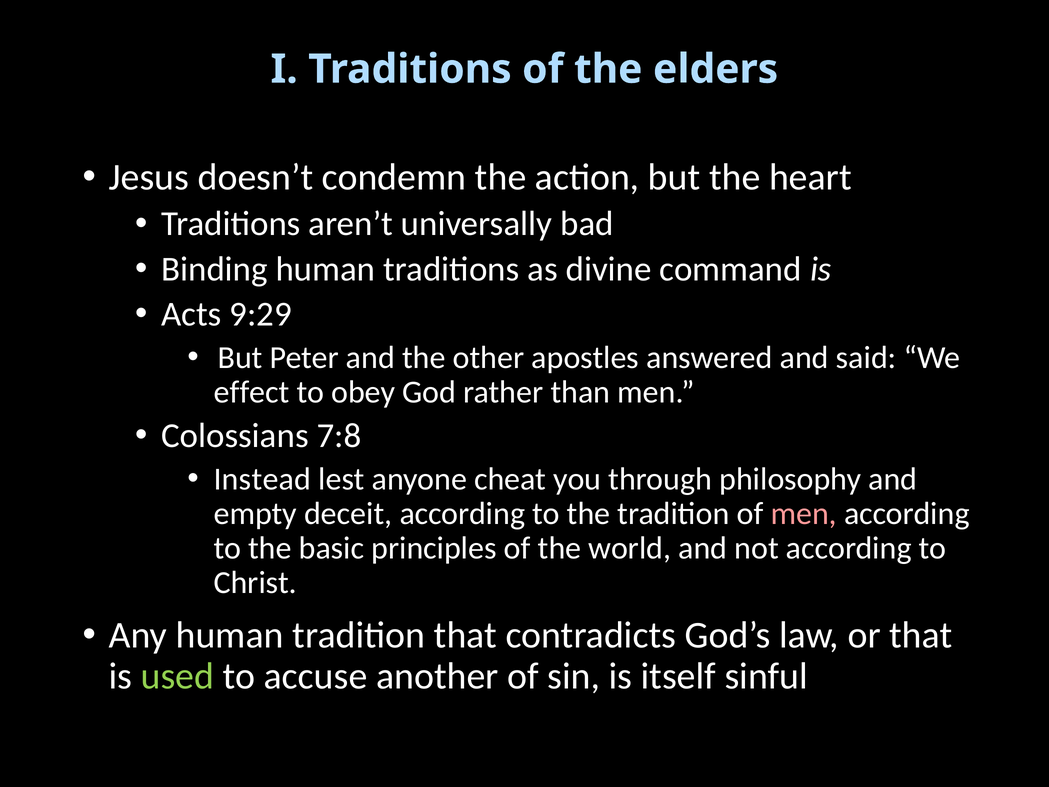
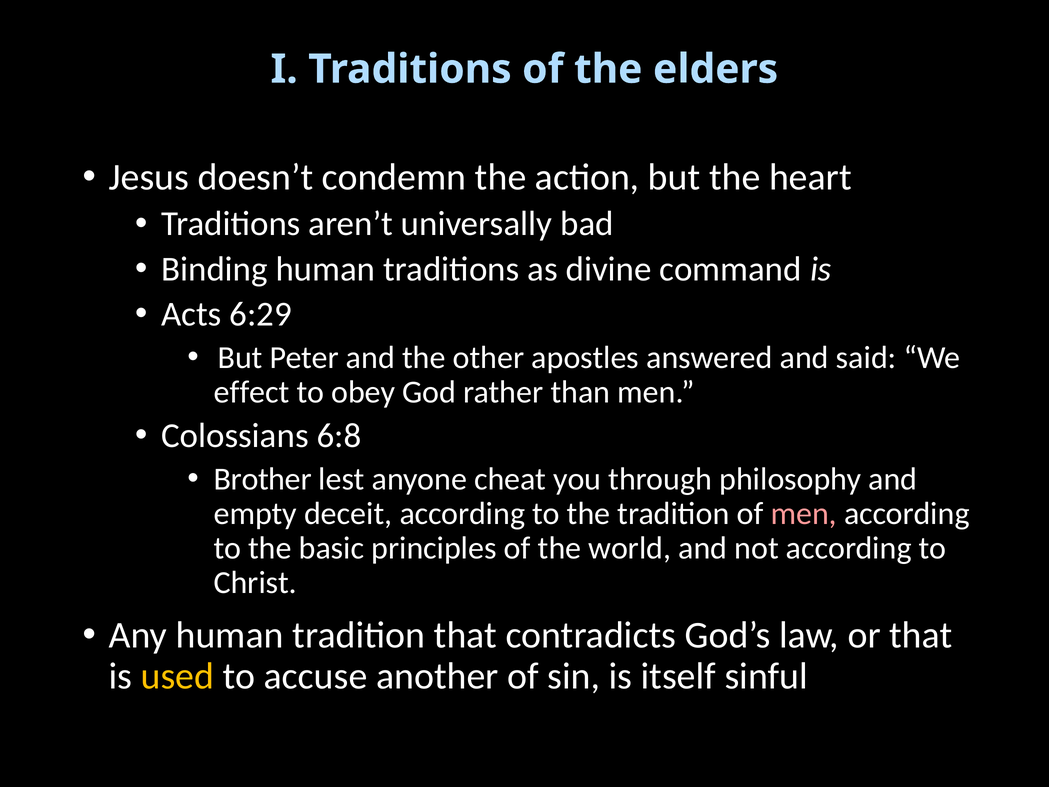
9:29: 9:29 -> 6:29
7:8: 7:8 -> 6:8
Instead: Instead -> Brother
used colour: light green -> yellow
